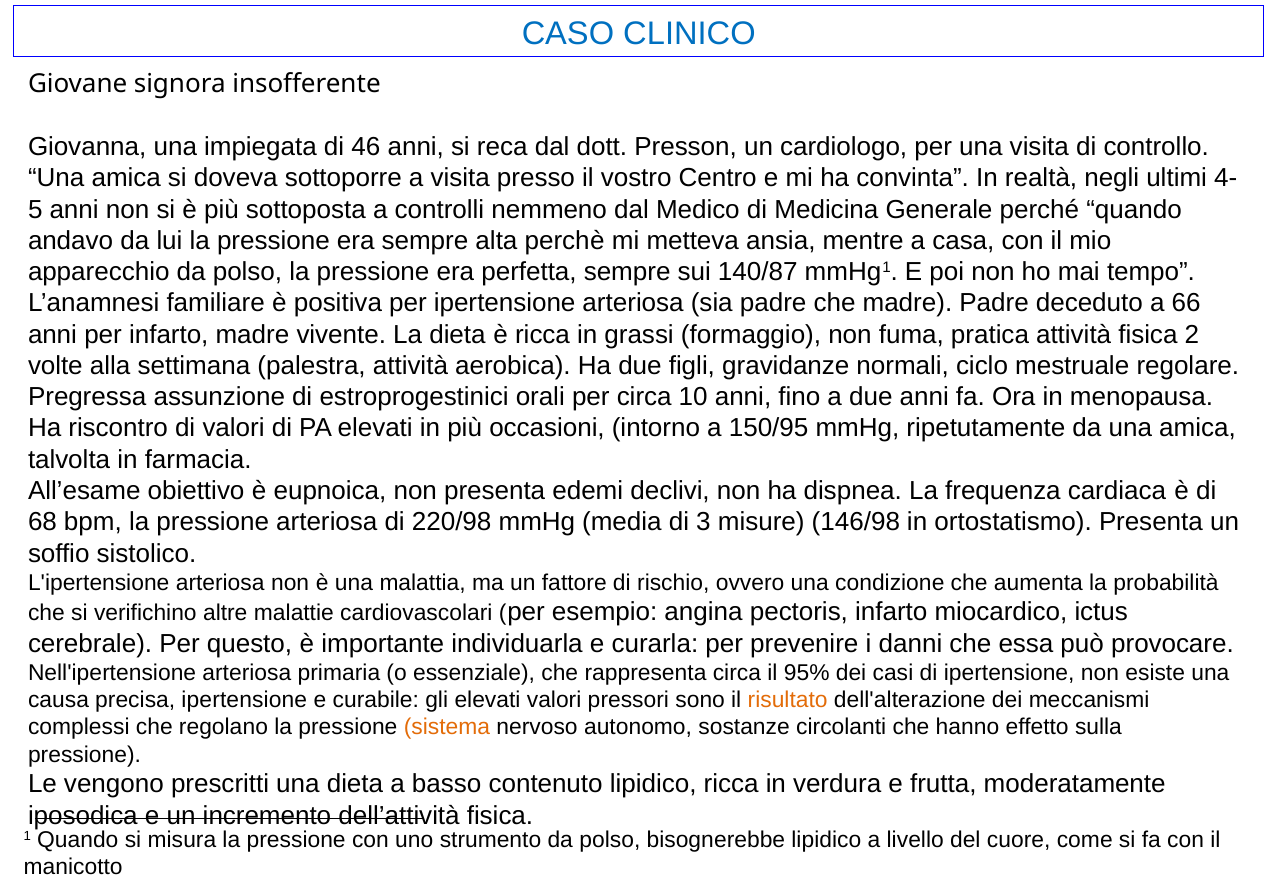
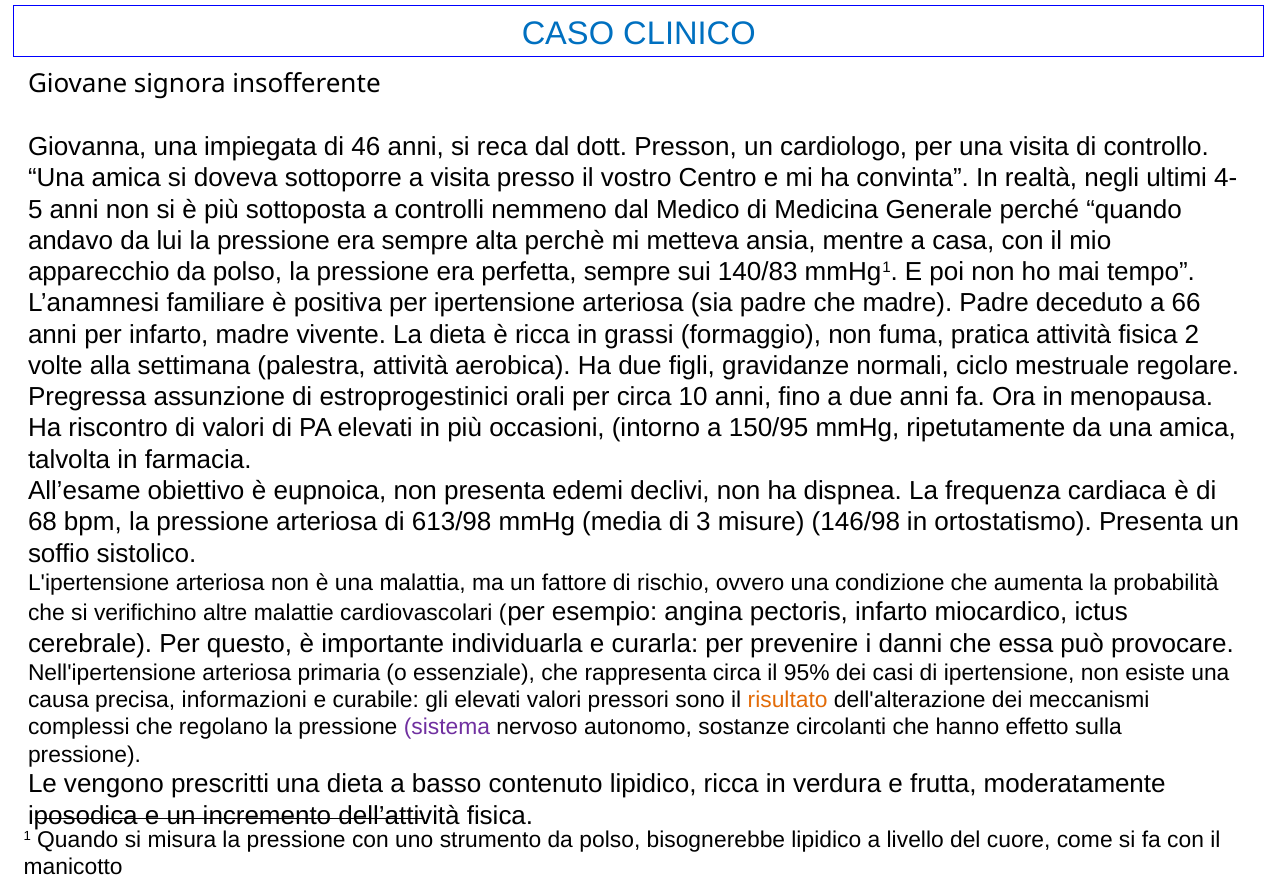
140/87: 140/87 -> 140/83
220/98: 220/98 -> 613/98
precisa ipertensione: ipertensione -> informazioni
sistema colour: orange -> purple
